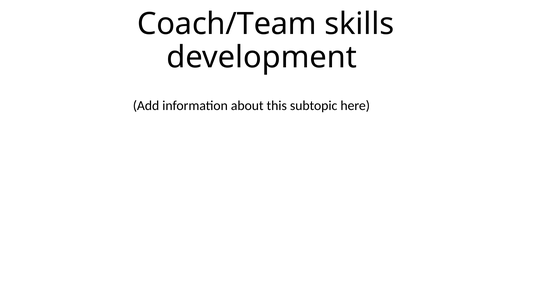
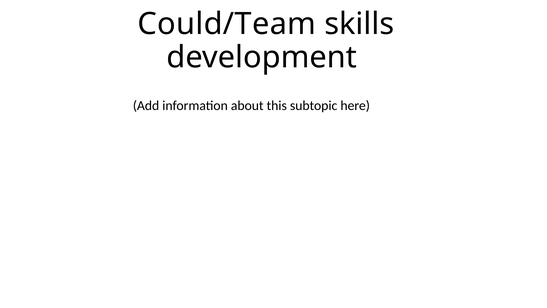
Coach/Team: Coach/Team -> Could/Team
